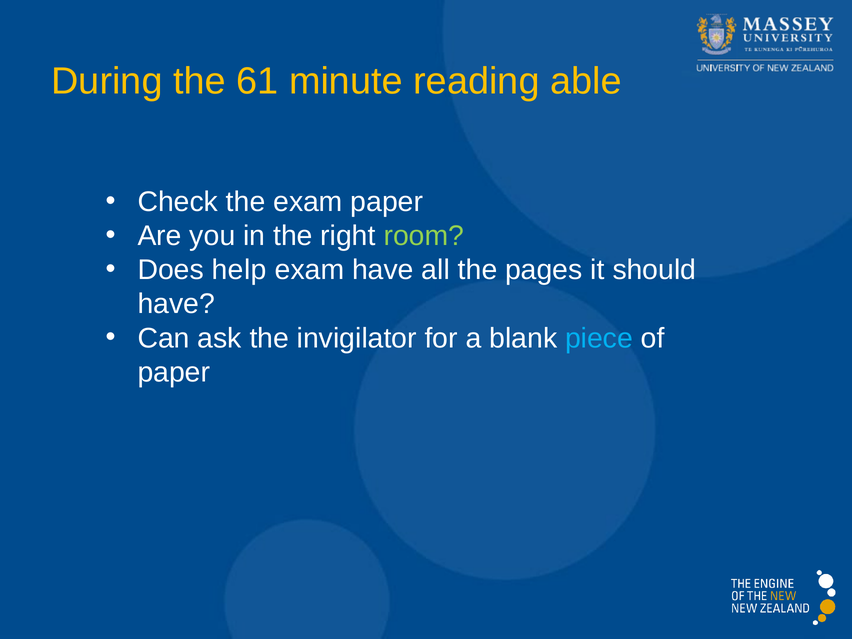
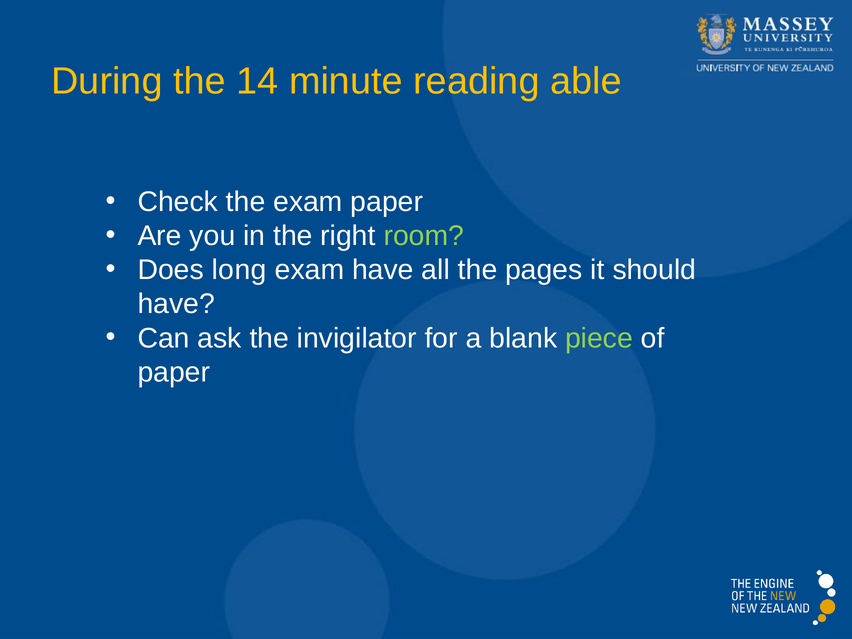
61: 61 -> 14
help: help -> long
piece colour: light blue -> light green
